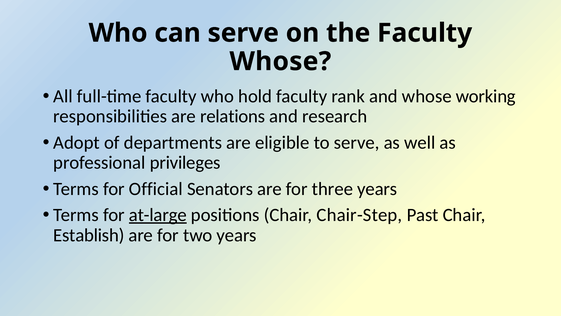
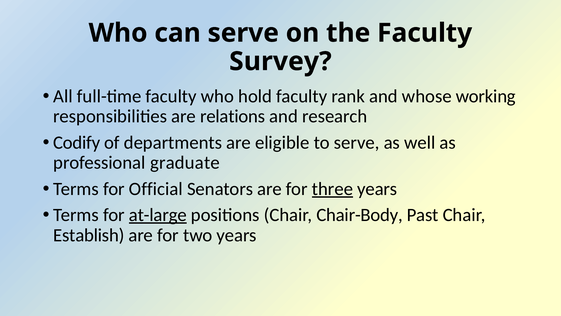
Whose at (280, 61): Whose -> Survey
Adopt: Adopt -> Codify
privileges: privileges -> graduate
three underline: none -> present
Chair-Step: Chair-Step -> Chair-Body
